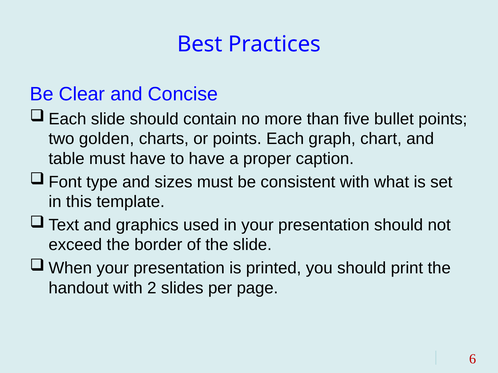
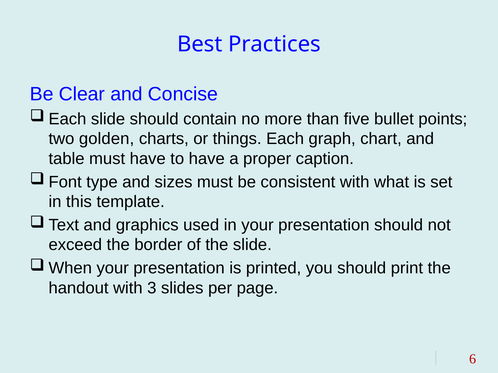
or points: points -> things
2: 2 -> 3
